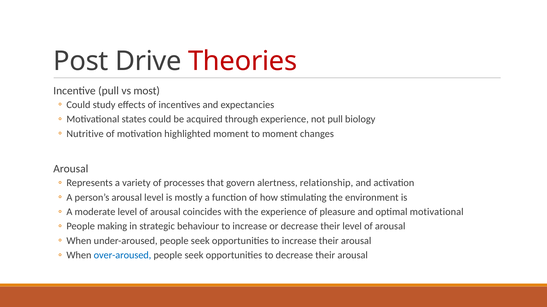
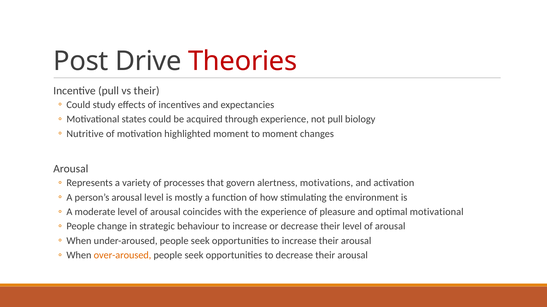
vs most: most -> their
relationship: relationship -> motivations
making: making -> change
over-aroused colour: blue -> orange
